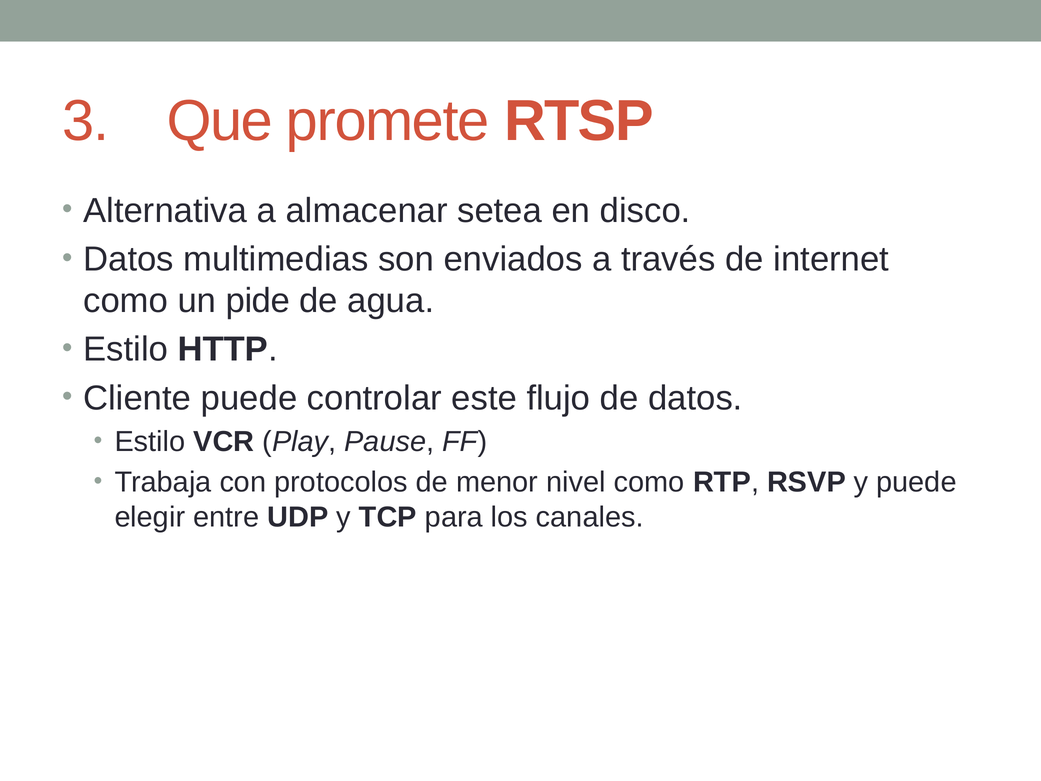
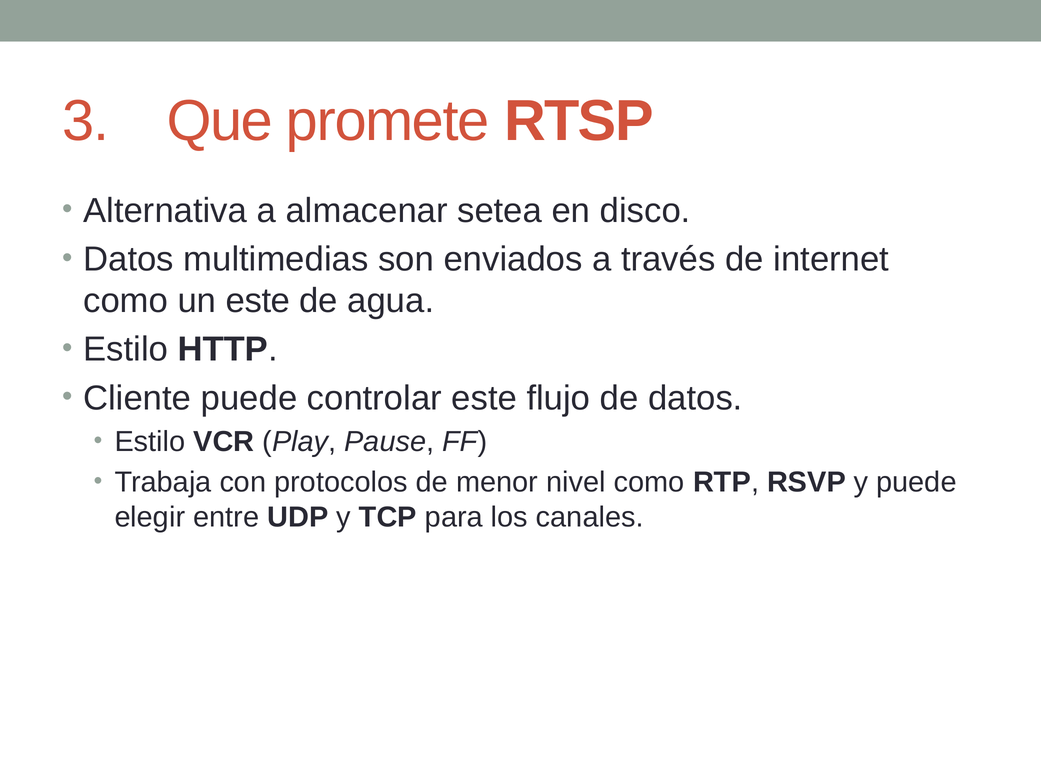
un pide: pide -> este
